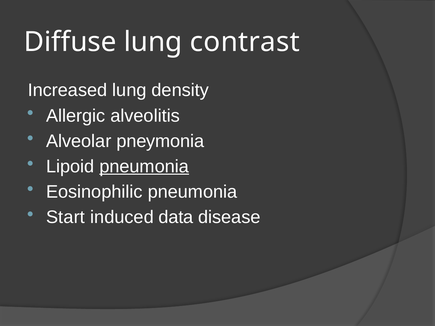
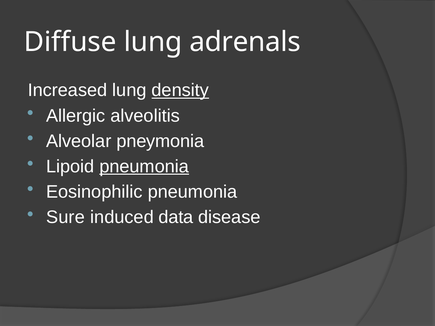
contrast: contrast -> adrenals
density underline: none -> present
Start: Start -> Sure
